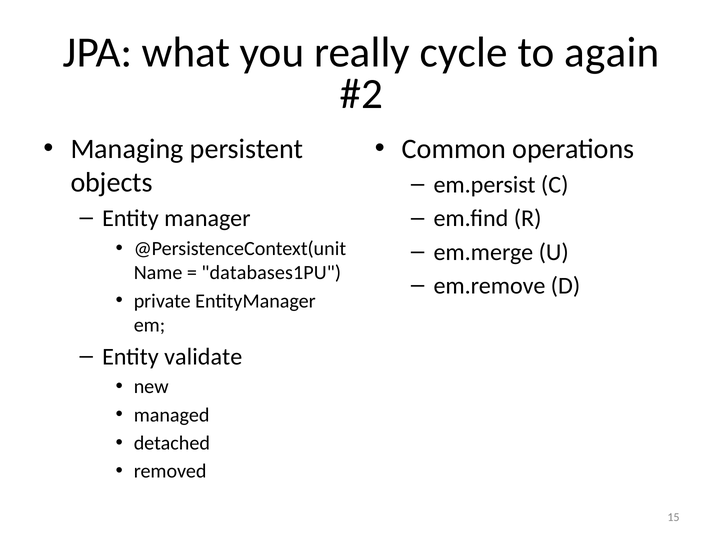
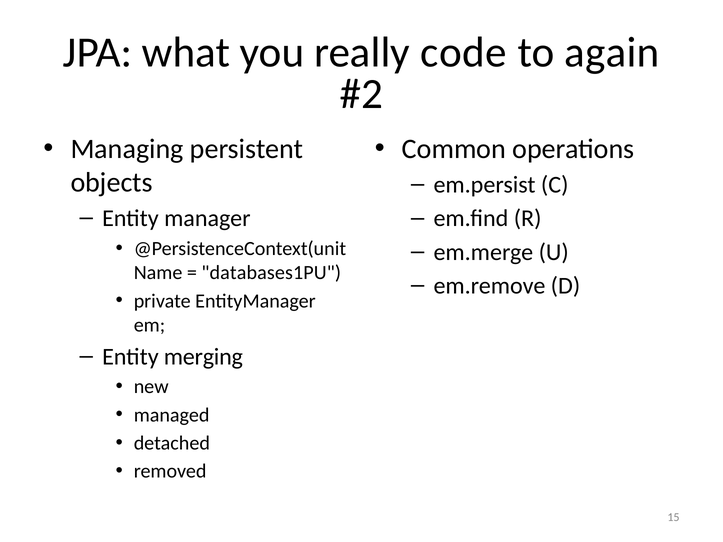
cycle: cycle -> code
validate: validate -> merging
